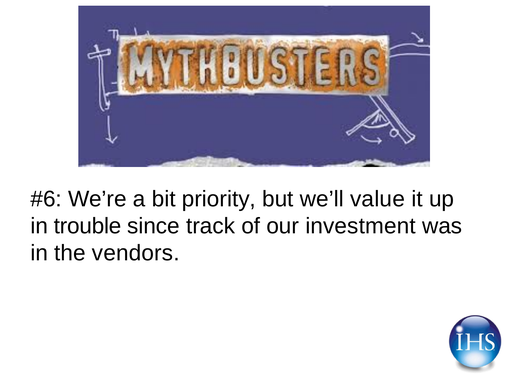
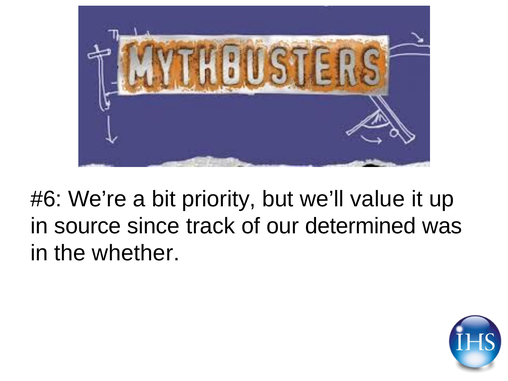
trouble: trouble -> source
investment: investment -> determined
vendors: vendors -> whether
